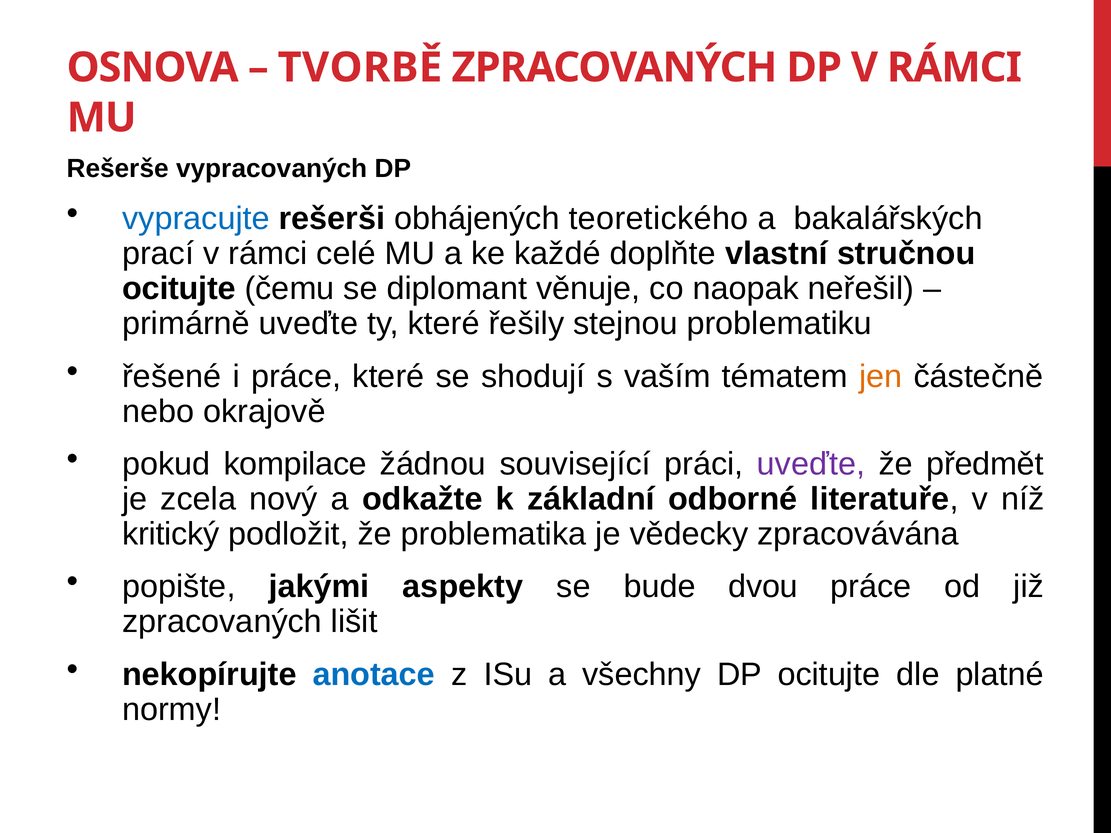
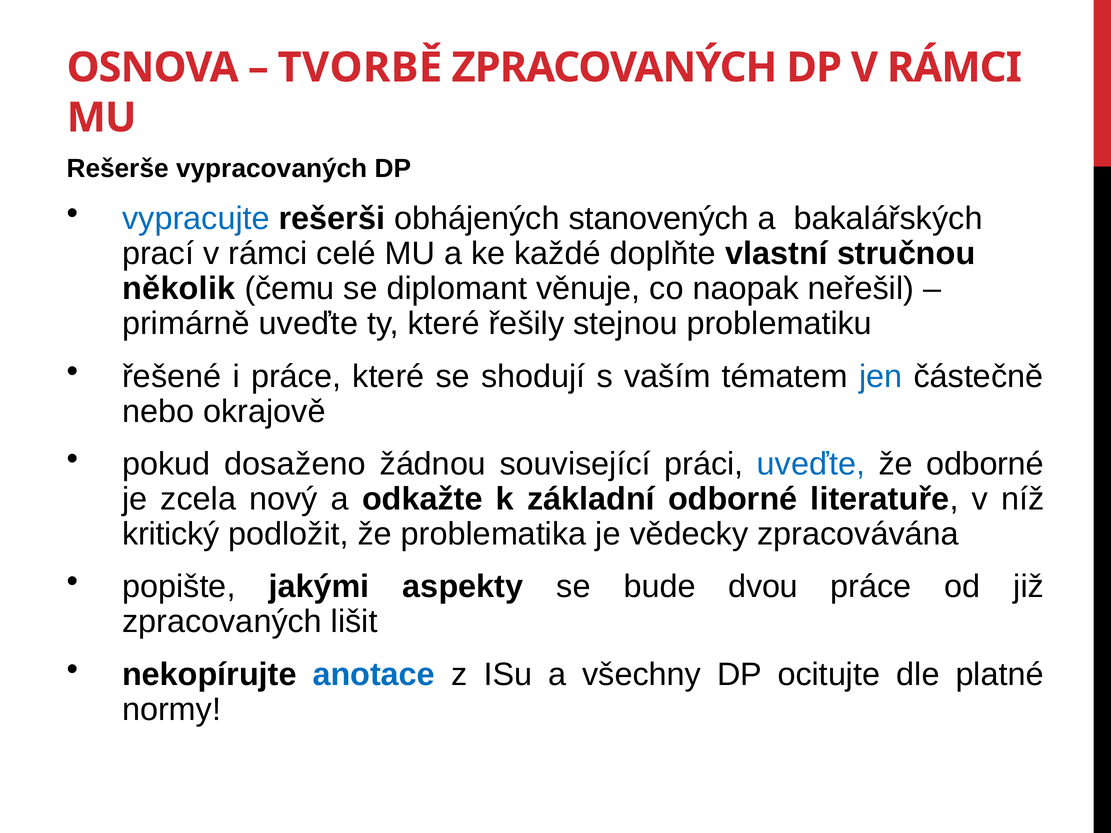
teoretického: teoretického -> stanovených
ocitujte at (179, 289): ocitujte -> několik
jen colour: orange -> blue
kompilace: kompilace -> dosaženo
uveďte at (811, 464) colour: purple -> blue
že předmět: předmět -> odborné
